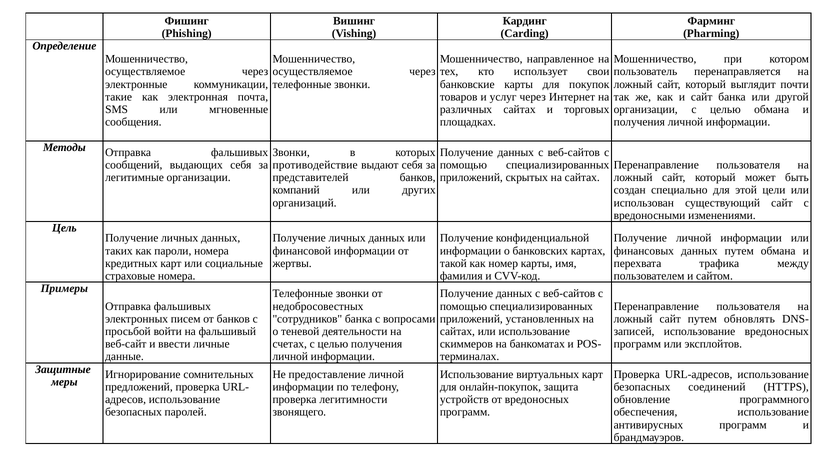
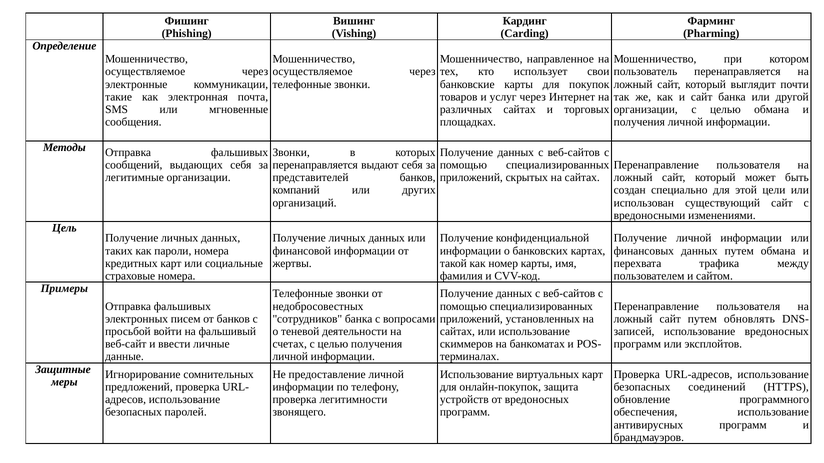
противодействие at (315, 165): противодействие -> перенаправляется
